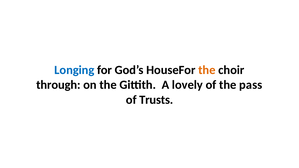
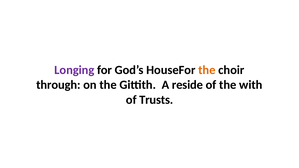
Longing colour: blue -> purple
lovely: lovely -> reside
pass: pass -> with
